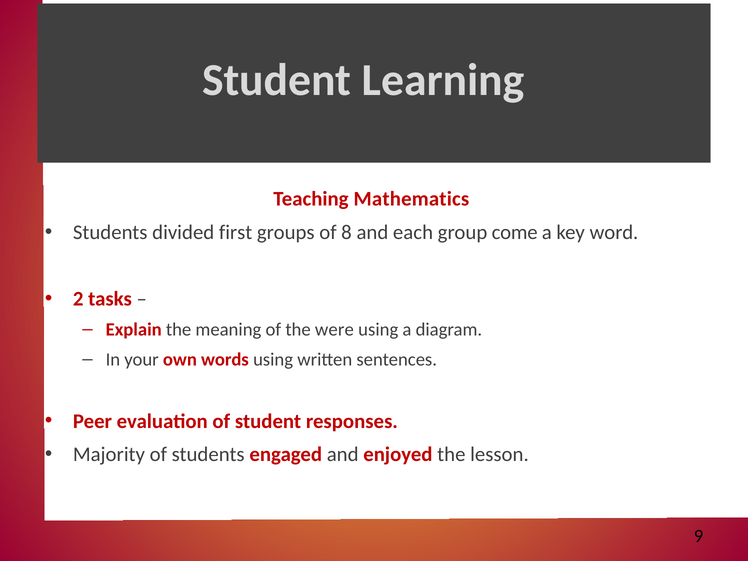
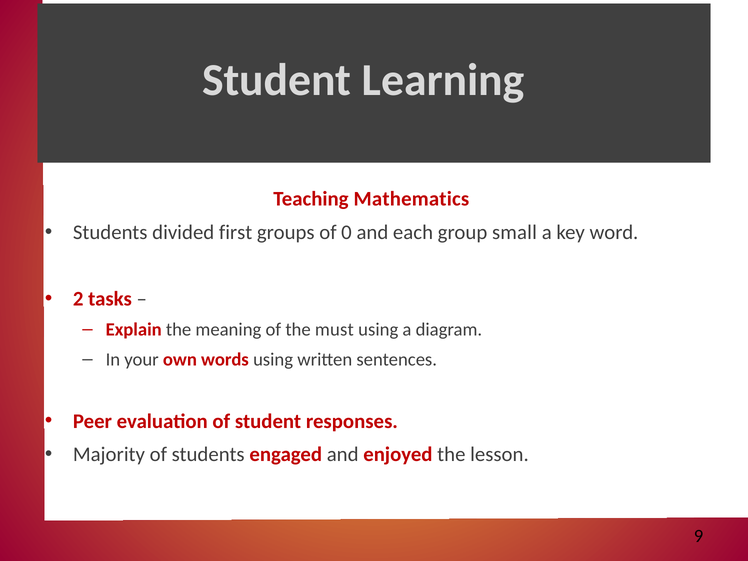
8: 8 -> 0
come: come -> small
were: were -> must
